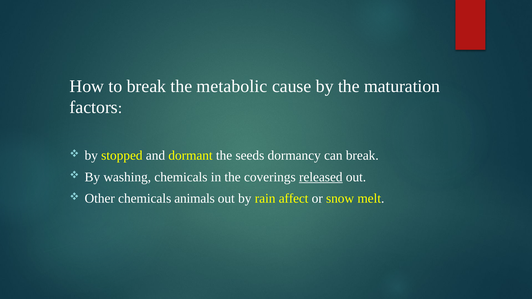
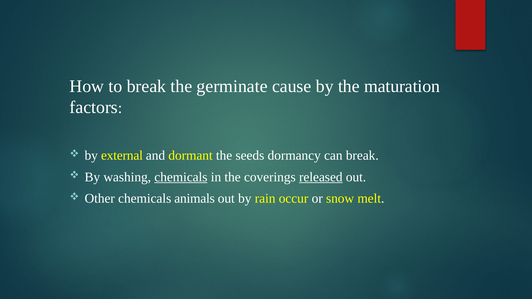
metabolic: metabolic -> germinate
stopped: stopped -> external
chemicals at (181, 177) underline: none -> present
affect: affect -> occur
